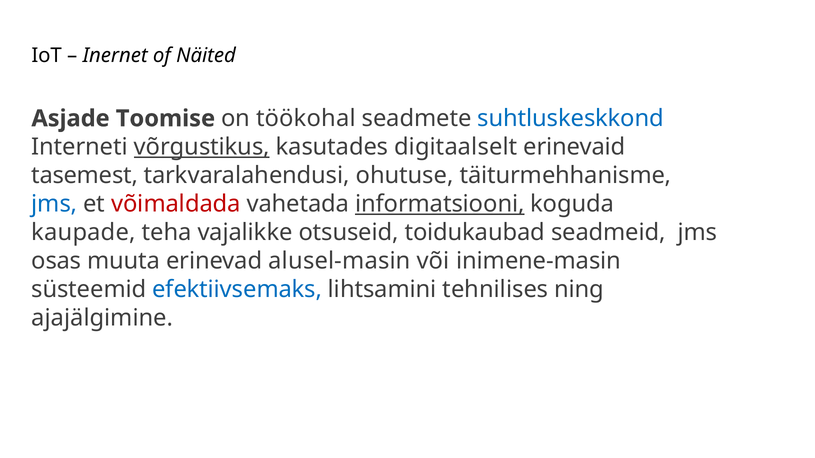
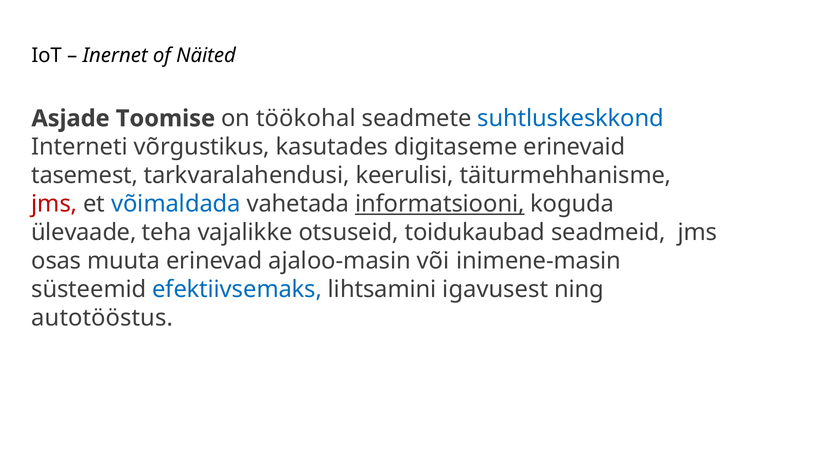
võrgustikus underline: present -> none
digitaalselt: digitaalselt -> digitaseme
ohutuse: ohutuse -> keerulisi
jms at (54, 204) colour: blue -> red
võimaldada colour: red -> blue
kaupade: kaupade -> ülevaade
alusel-masin: alusel-masin -> ajaloo-masin
tehnilises: tehnilises -> igavusest
ajajälgimine: ajajälgimine -> autotööstus
